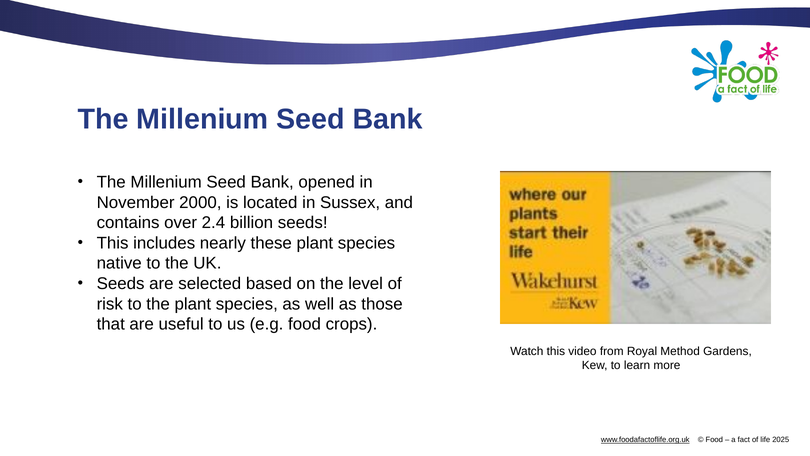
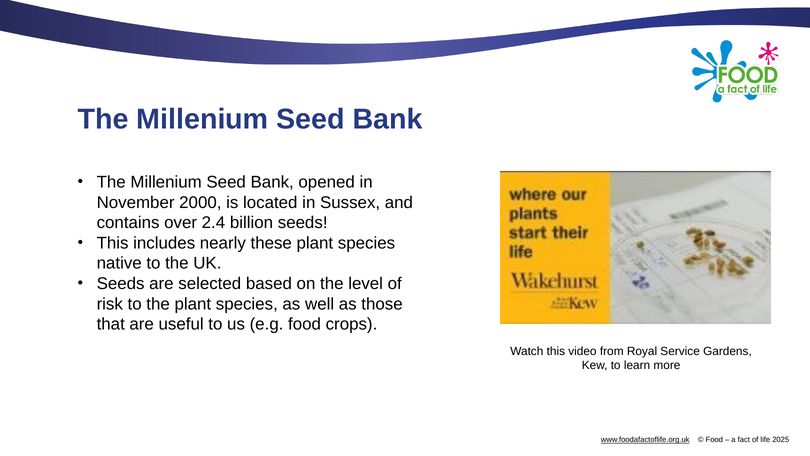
Method: Method -> Service
